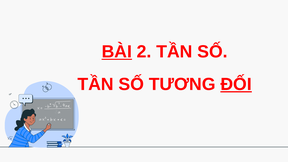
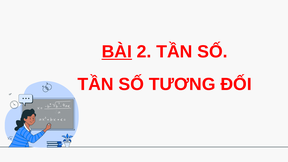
ĐỐI underline: present -> none
